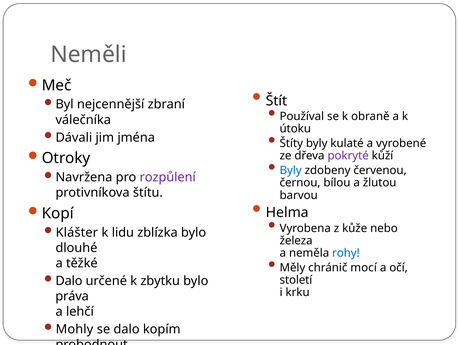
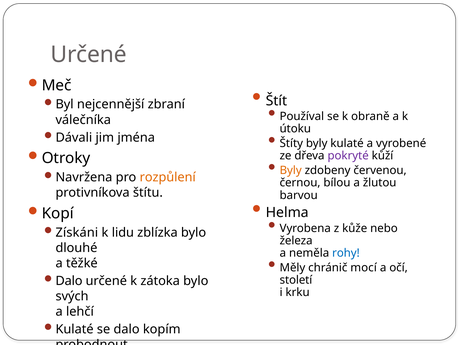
Neměli at (89, 54): Neměli -> Určené
Byly at (291, 170) colour: blue -> orange
rozpůlení colour: purple -> orange
Klášter: Klášter -> Získáni
zbytku: zbytku -> zátoka
práva: práva -> svých
Mohly at (74, 329): Mohly -> Kulaté
